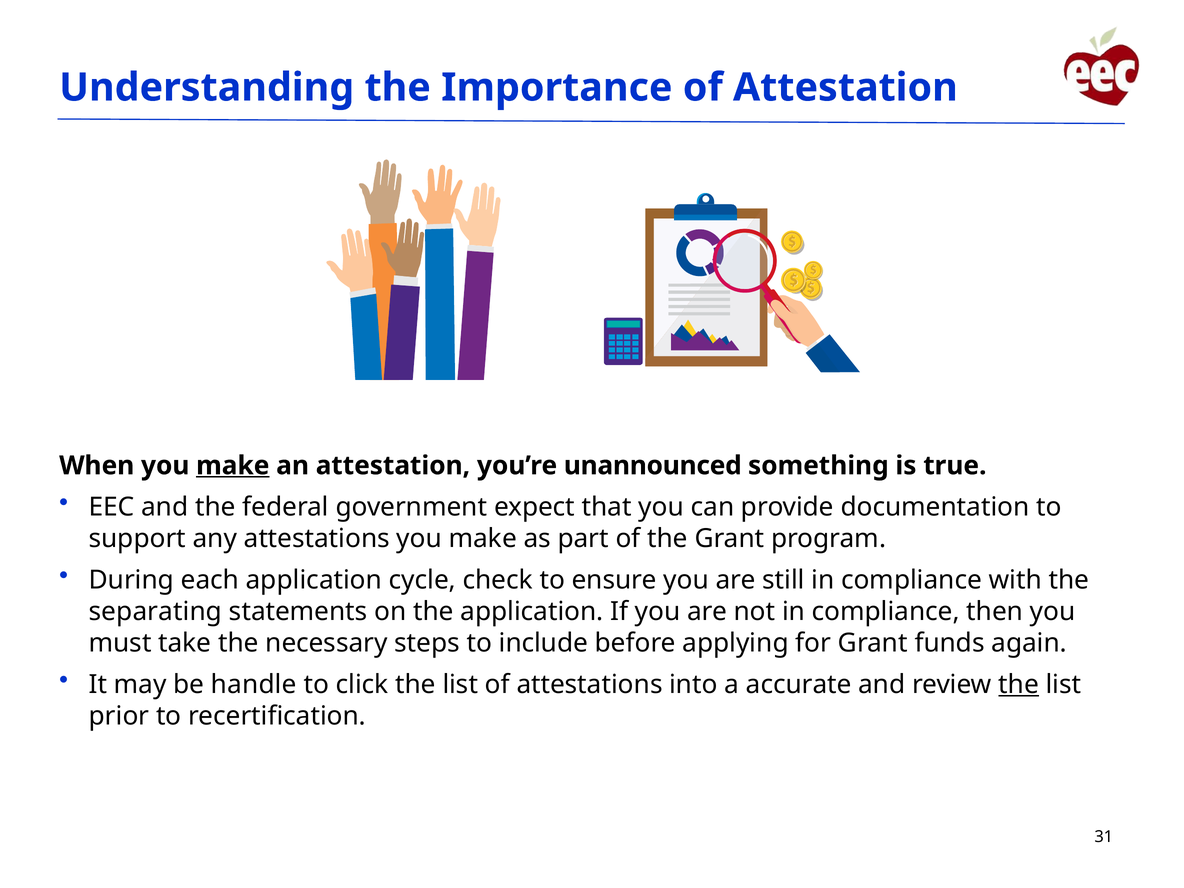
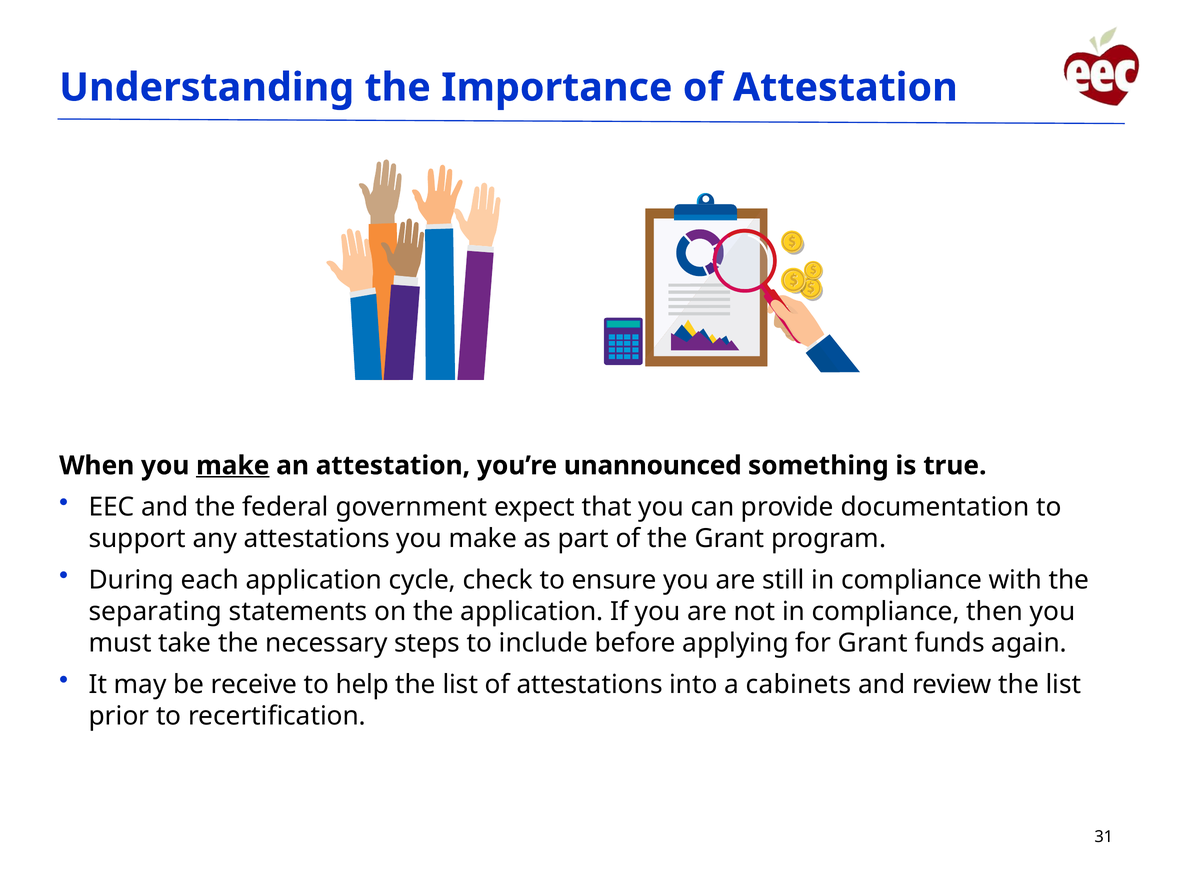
handle: handle -> receive
click: click -> help
accurate: accurate -> cabinets
the at (1019, 685) underline: present -> none
